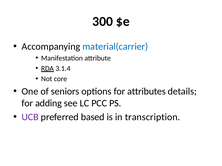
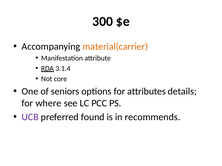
material(carrier colour: blue -> orange
adding: adding -> where
based: based -> found
transcription: transcription -> recommends
